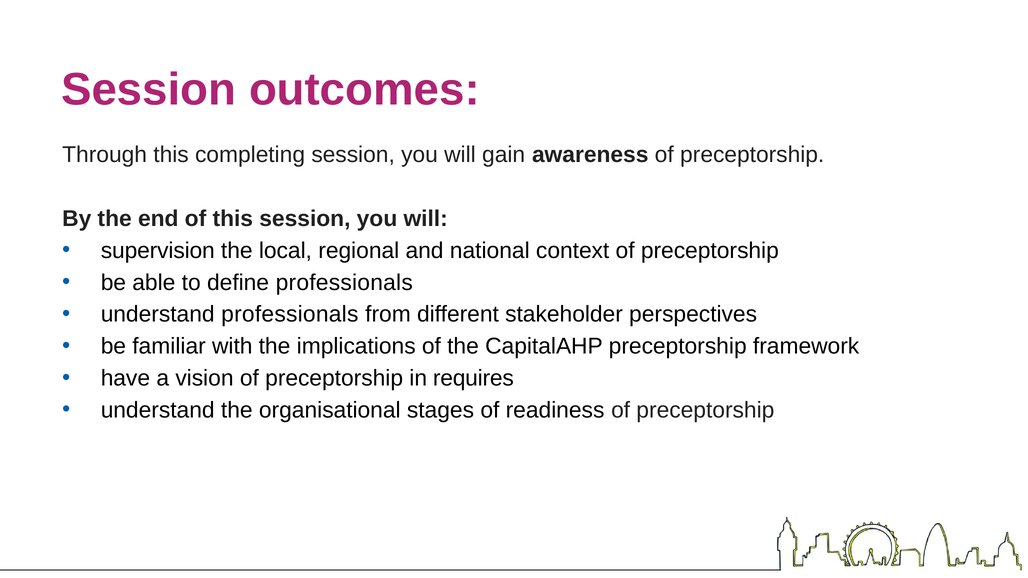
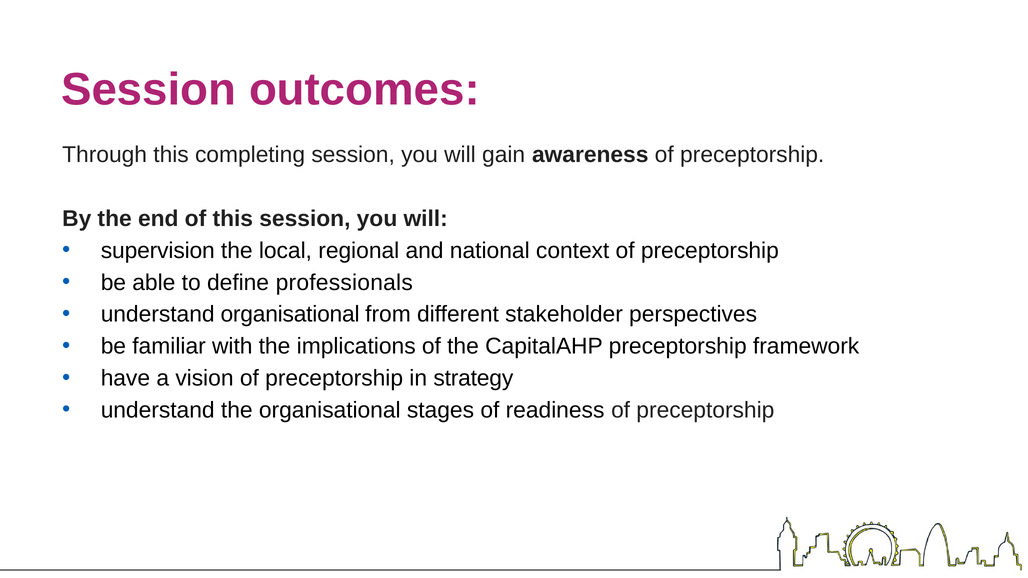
understand professionals: professionals -> organisational
requires: requires -> strategy
